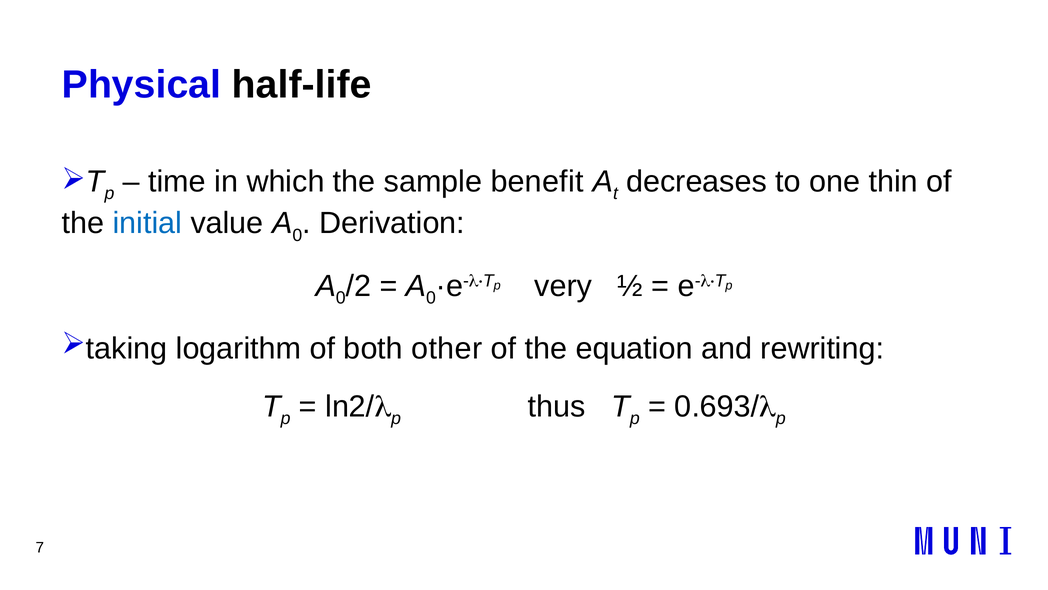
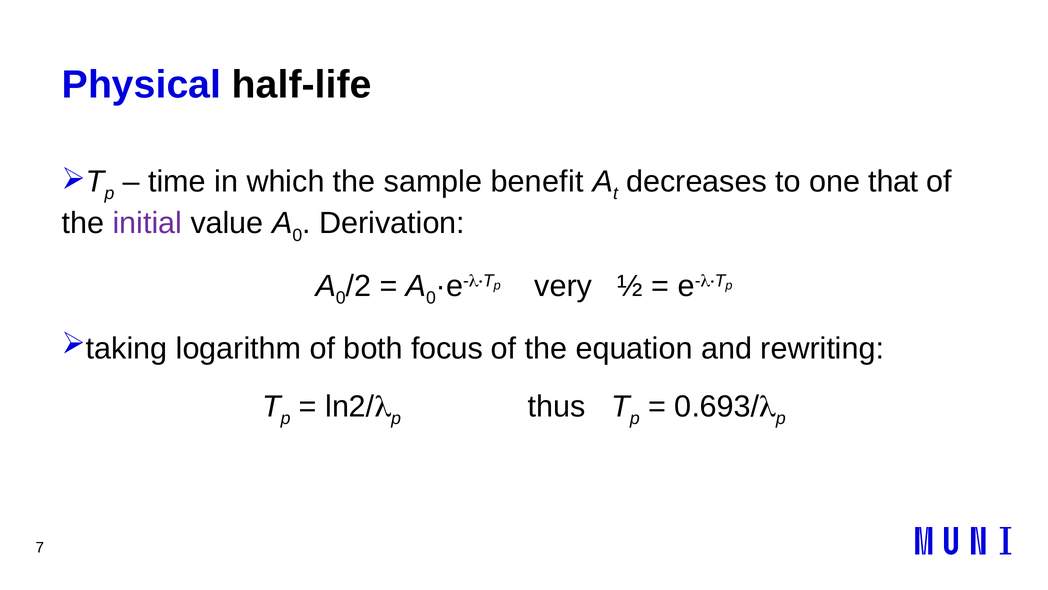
thin: thin -> that
initial colour: blue -> purple
other: other -> focus
